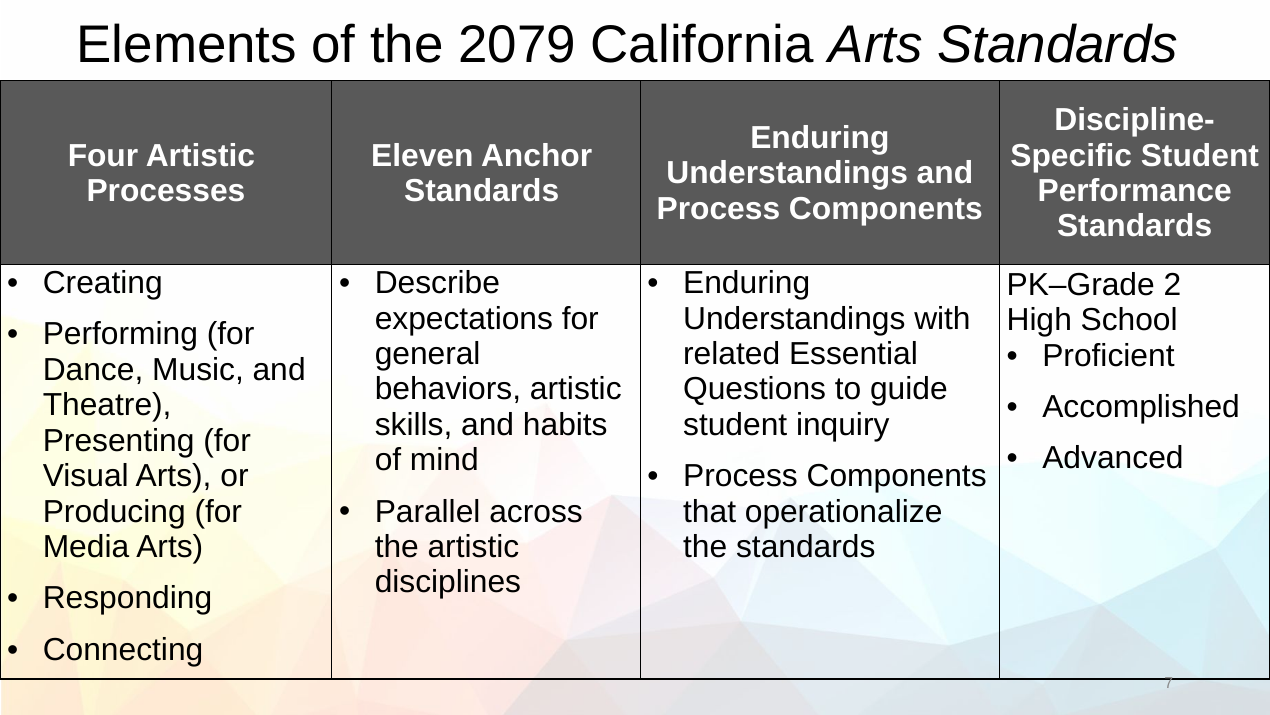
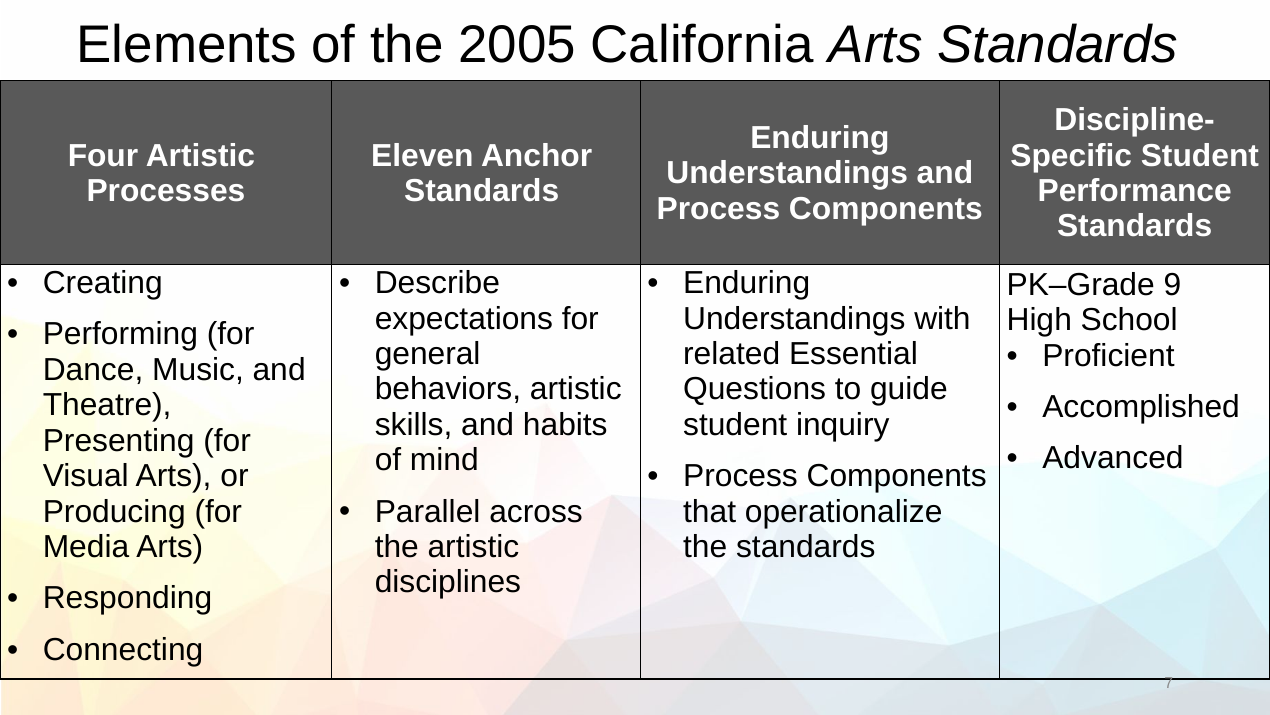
2079: 2079 -> 2005
2: 2 -> 9
